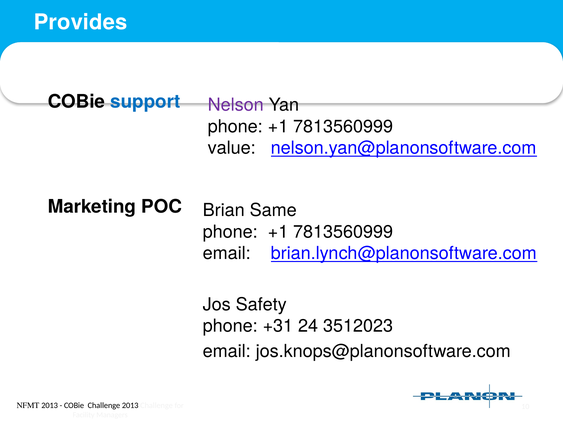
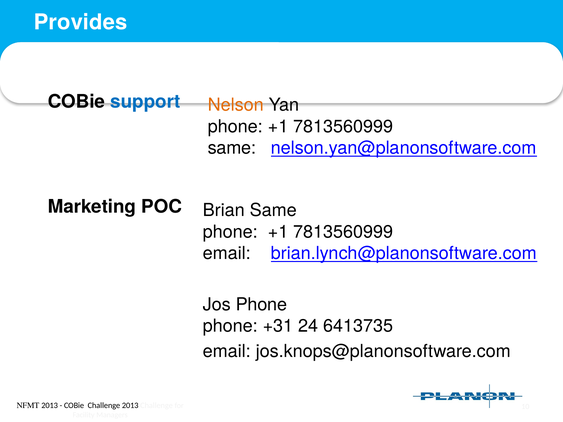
Nelson colour: purple -> orange
value at (232, 148): value -> same
Jos Safety: Safety -> Phone
3512023: 3512023 -> 6413735
